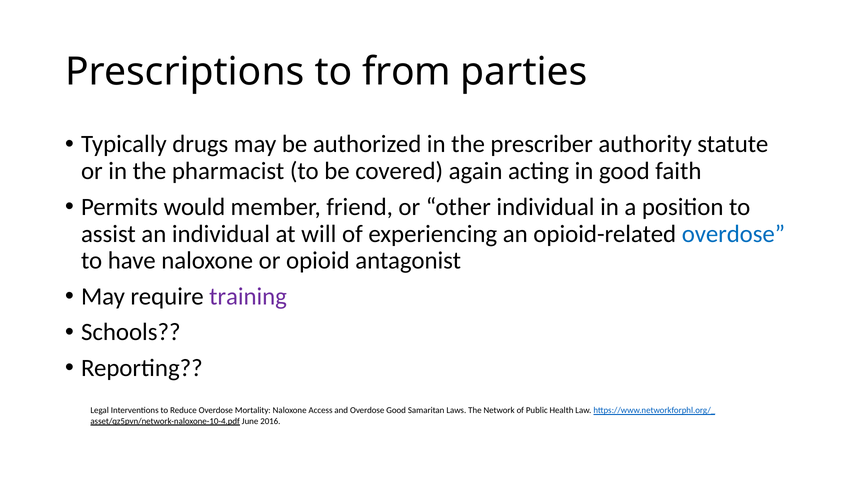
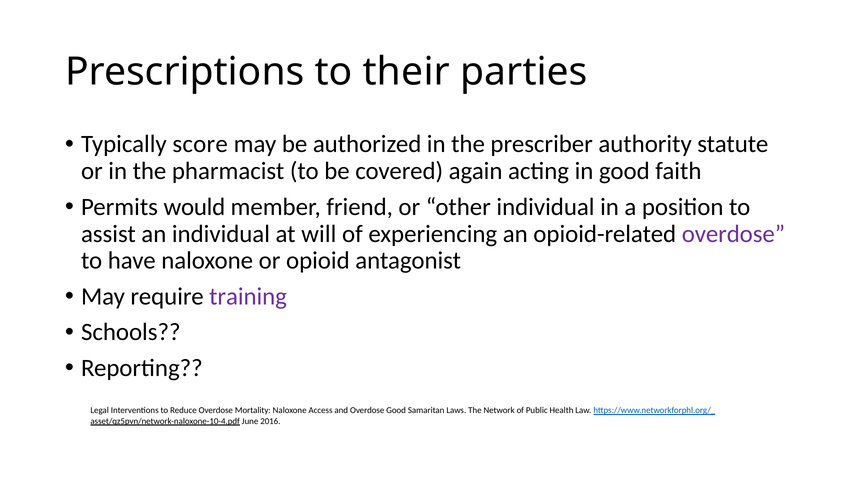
from: from -> their
drugs: drugs -> score
overdose at (733, 234) colour: blue -> purple
